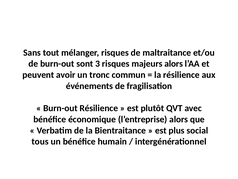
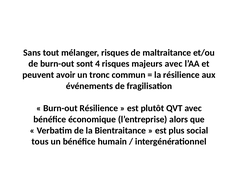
3: 3 -> 4
majeurs alors: alors -> avec
